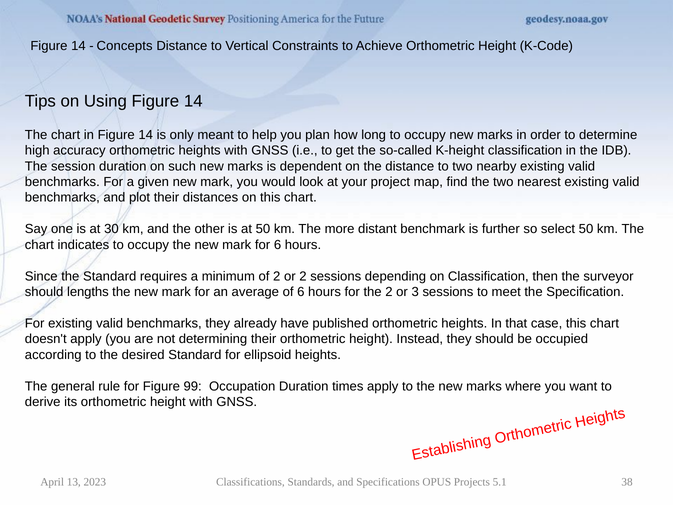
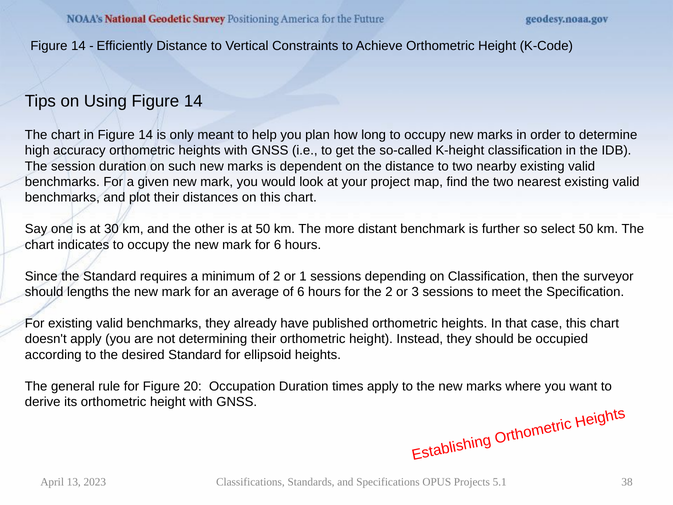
Concepts: Concepts -> Efficiently
or 2: 2 -> 1
99: 99 -> 20
